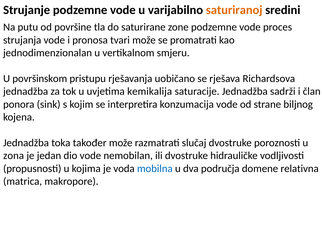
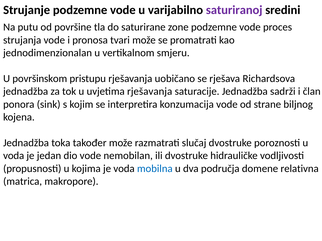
saturiranoj colour: orange -> purple
uvjetima kemikalija: kemikalija -> rješavanja
zona at (14, 156): zona -> voda
